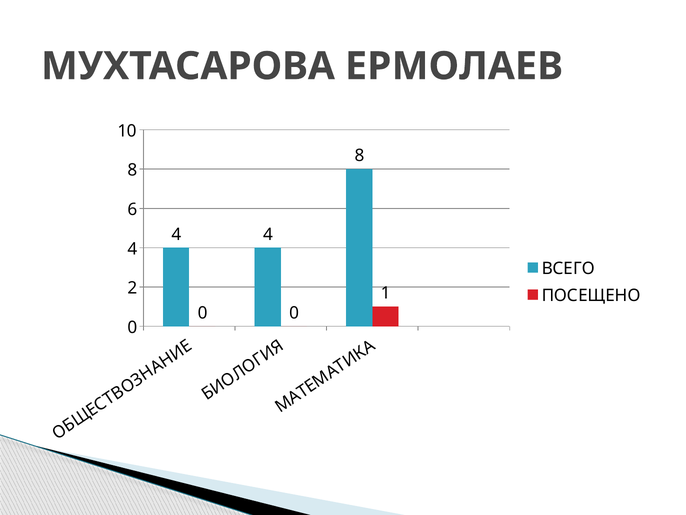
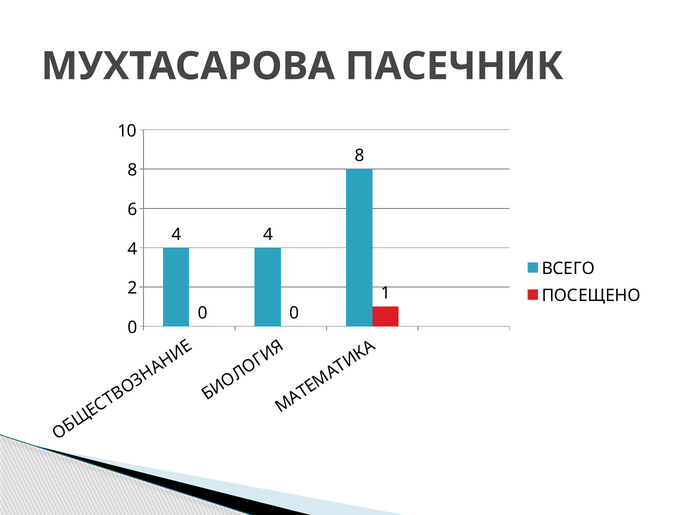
ЕРМОЛАЕВ: ЕРМОЛАЕВ -> ПАСЕЧНИК
